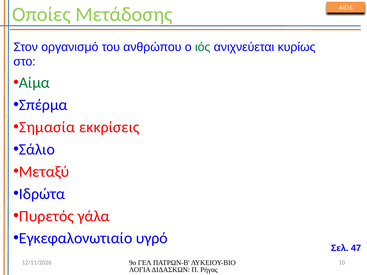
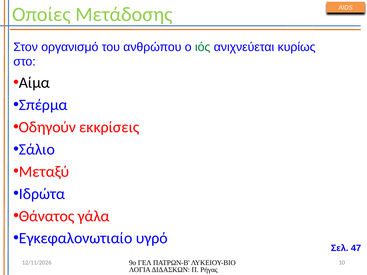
Αίμα colour: green -> black
Σημασία: Σημασία -> Οδηγούν
Πυρετός: Πυρετός -> Θάνατος
